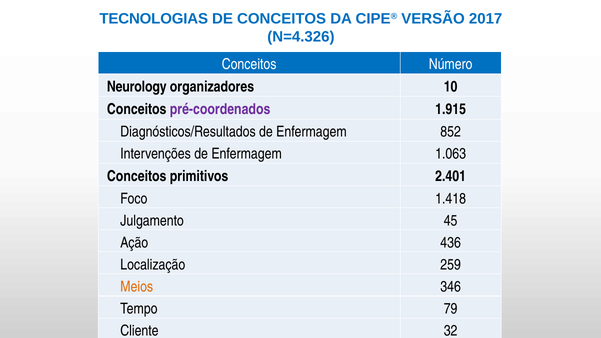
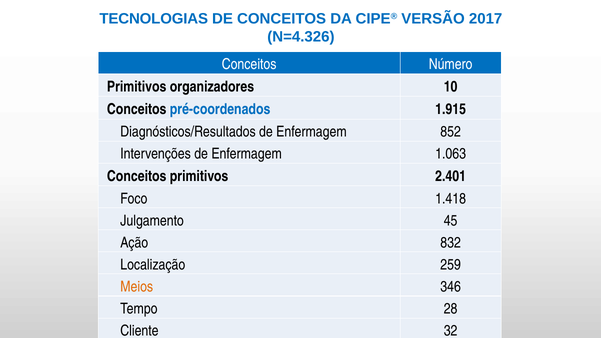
Neurology at (137, 87): Neurology -> Primitivos
pré-coordenados colour: purple -> blue
436: 436 -> 832
79: 79 -> 28
